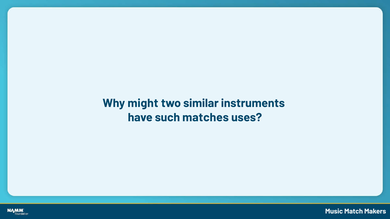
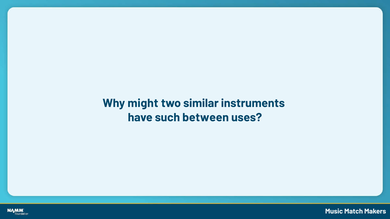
matches: matches -> between
